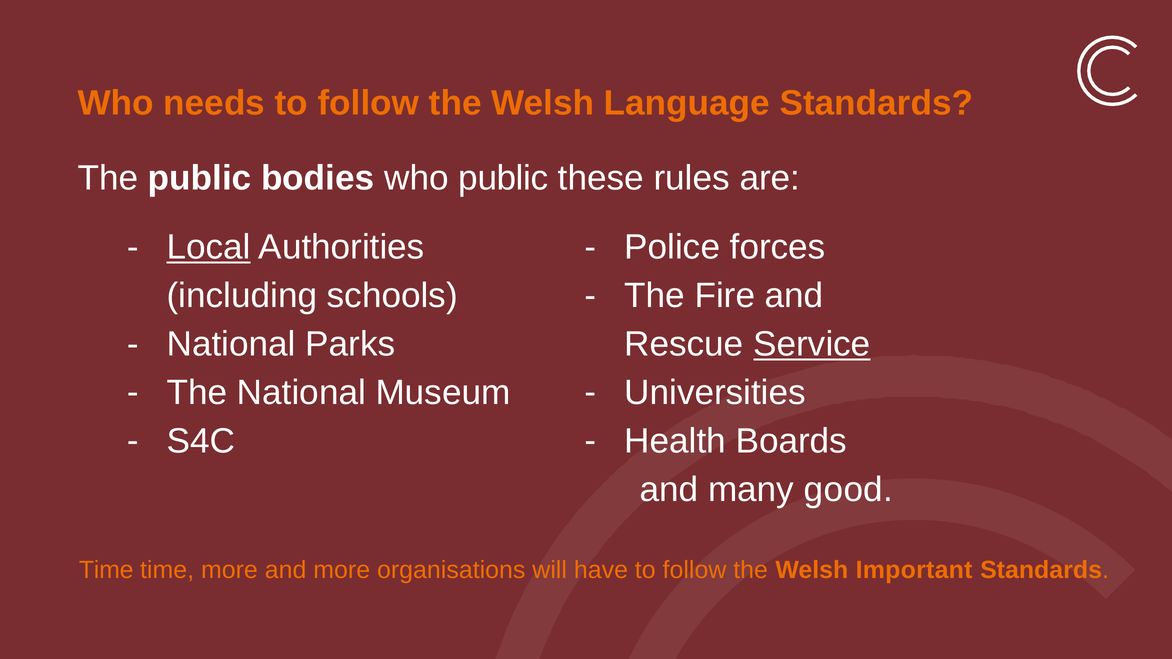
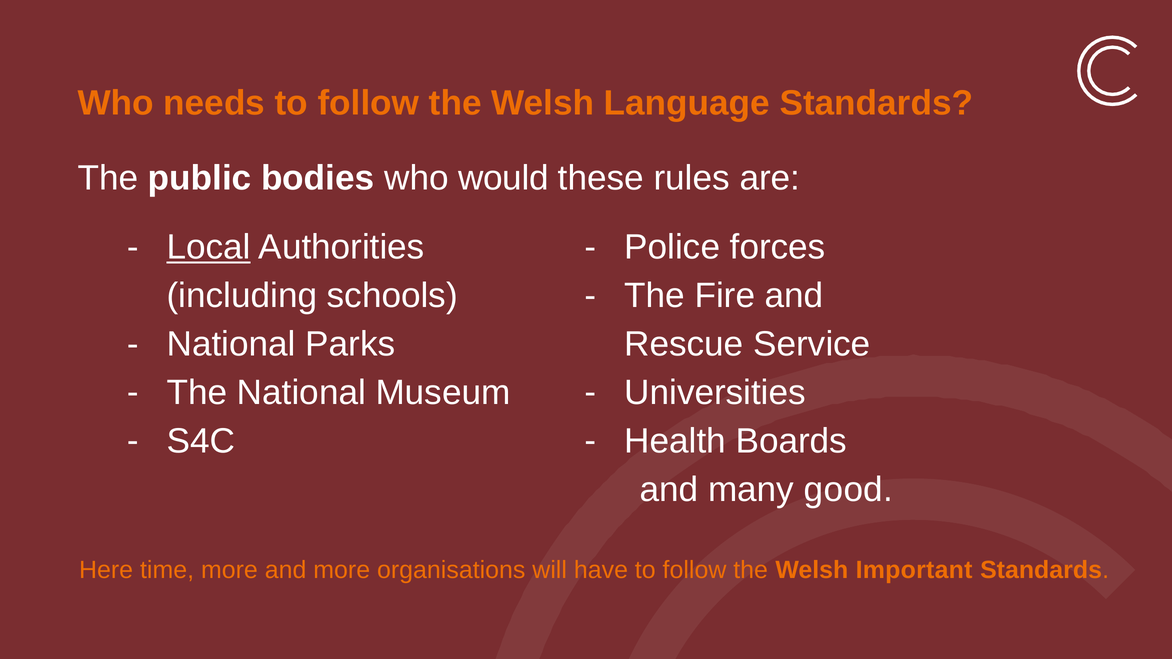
who public: public -> would
Service underline: present -> none
Time at (106, 570): Time -> Here
